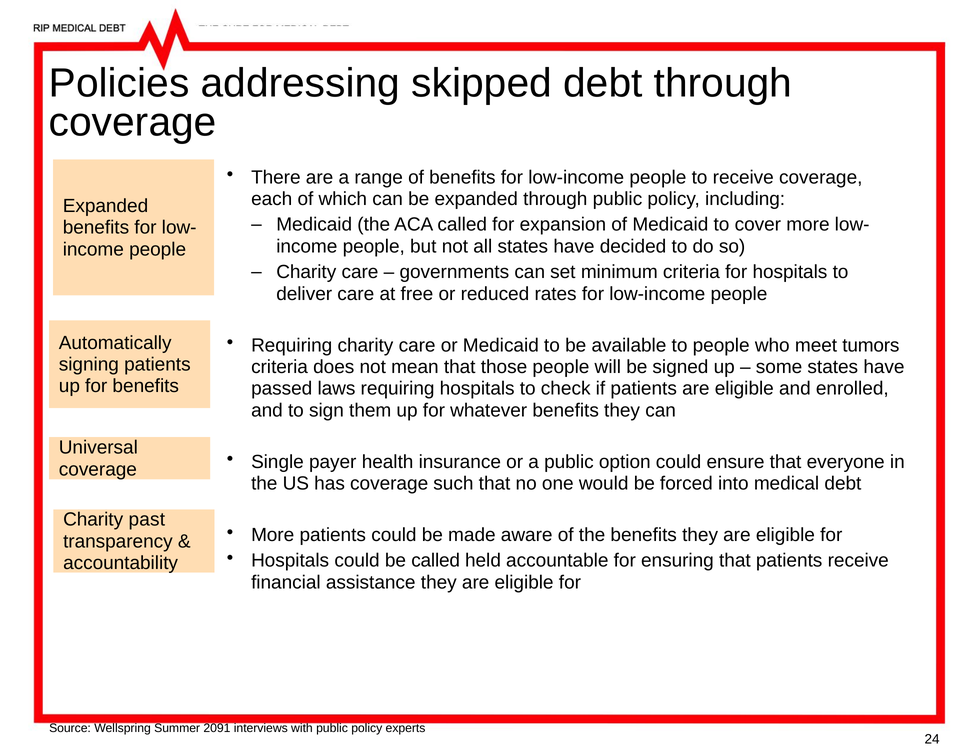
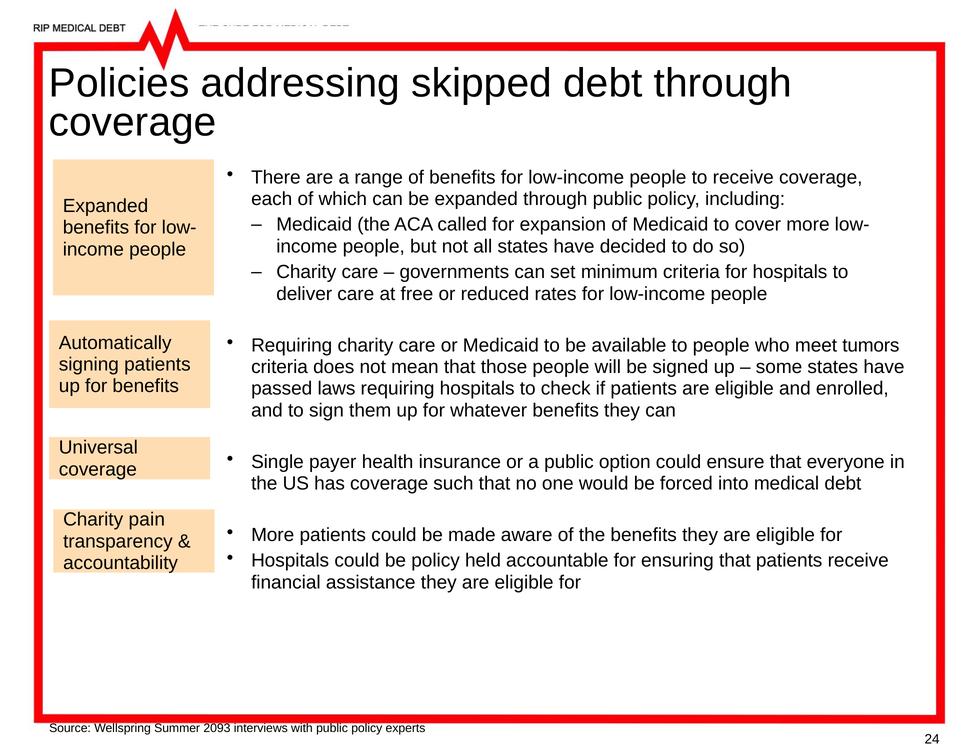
past: past -> pain
be called: called -> policy
2091: 2091 -> 2093
